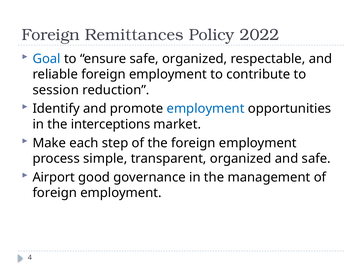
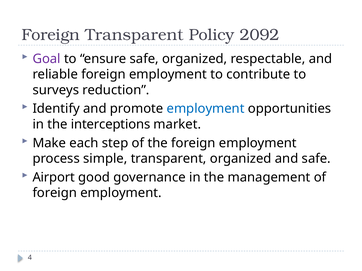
Foreign Remittances: Remittances -> Transparent
2022: 2022 -> 2092
Goal colour: blue -> purple
session: session -> surveys
